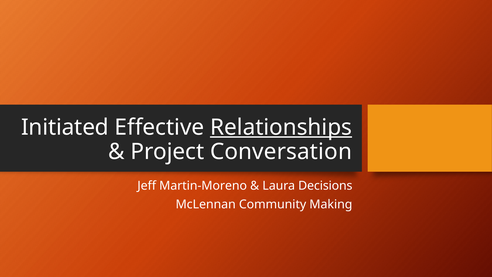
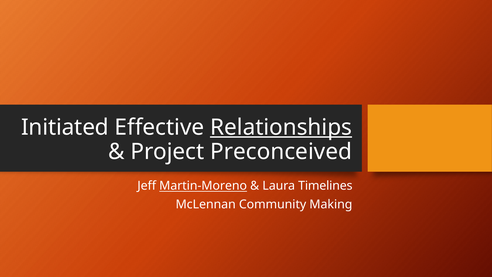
Conversation: Conversation -> Preconceived
Martin-Moreno underline: none -> present
Decisions: Decisions -> Timelines
